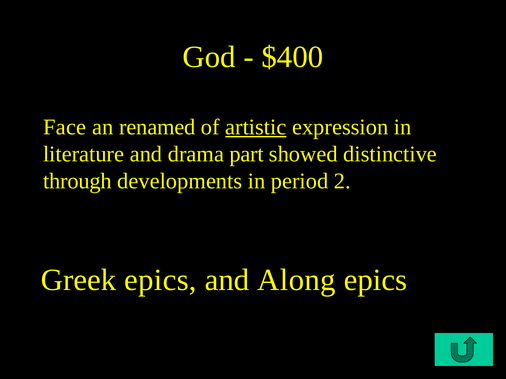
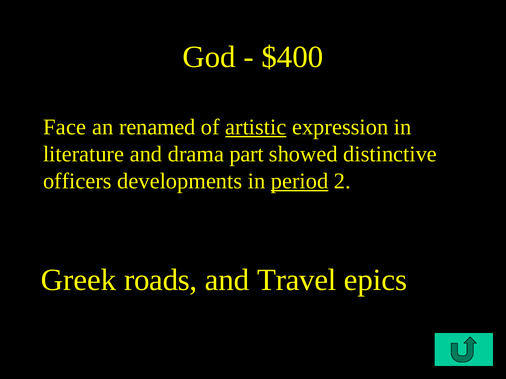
through: through -> officers
period underline: none -> present
Greek epics: epics -> roads
Along: Along -> Travel
